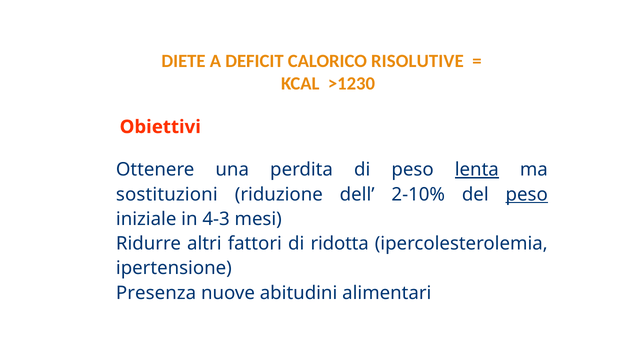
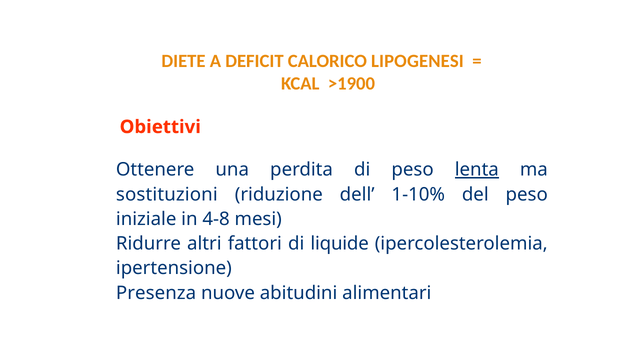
RISOLUTIVE: RISOLUTIVE -> LIPOGENESI
>1230: >1230 -> >1900
2-10%: 2-10% -> 1-10%
peso at (527, 194) underline: present -> none
4-3: 4-3 -> 4-8
ridotta: ridotta -> liquide
